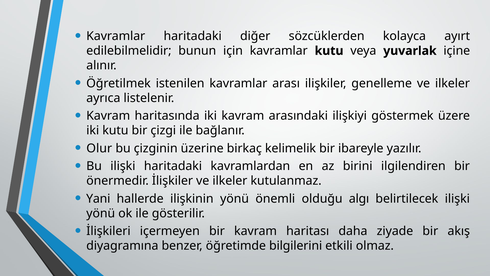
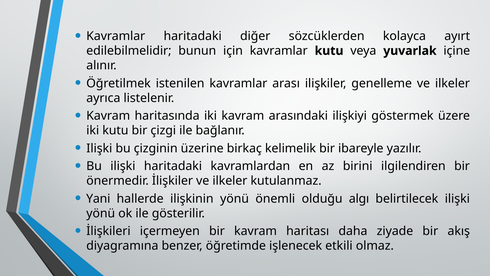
Olur at (99, 148): Olur -> Ilişki
bilgilerini: bilgilerini -> işlenecek
